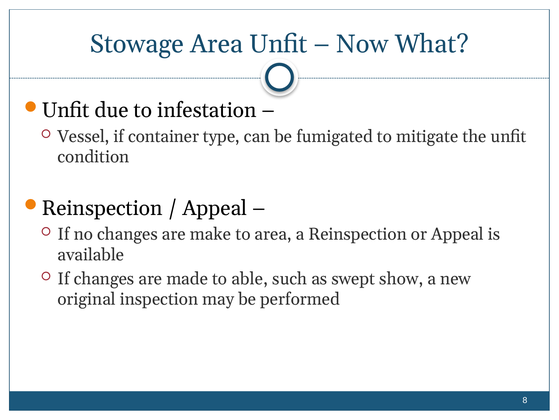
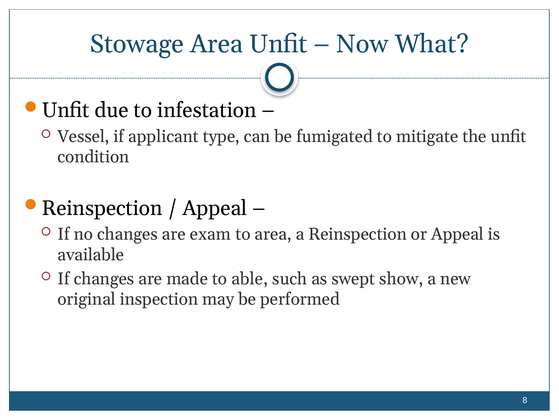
container: container -> applicant
make: make -> exam
